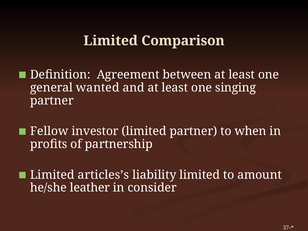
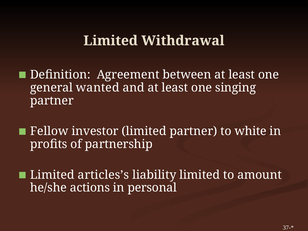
Comparison: Comparison -> Withdrawal
when: when -> white
leather: leather -> actions
consider: consider -> personal
